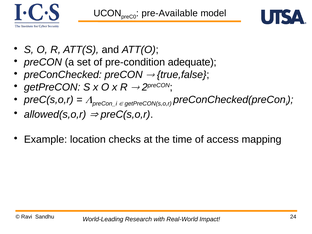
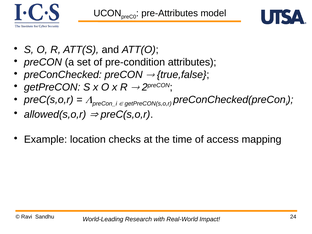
pre-Available: pre-Available -> pre-Attributes
adequate: adequate -> attributes
